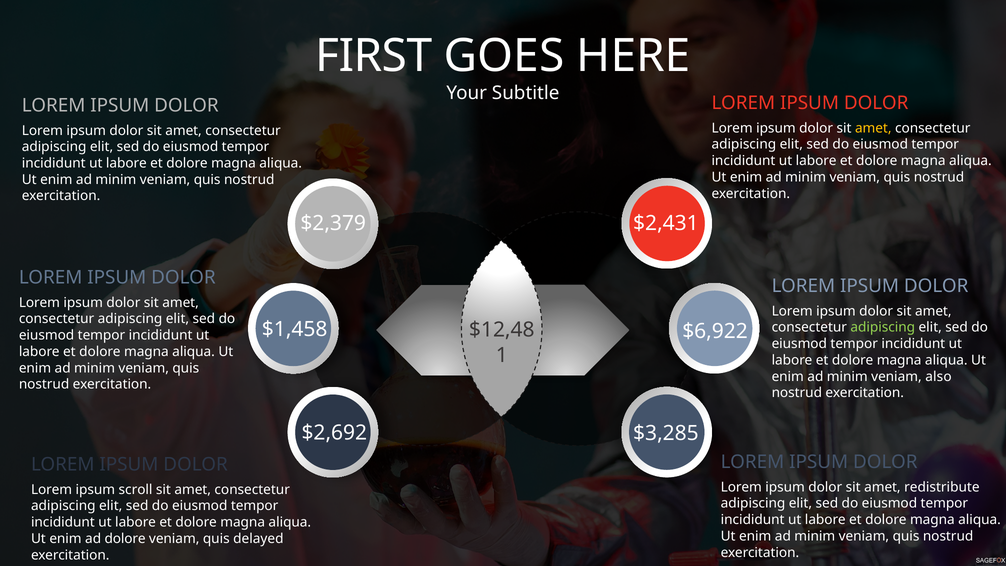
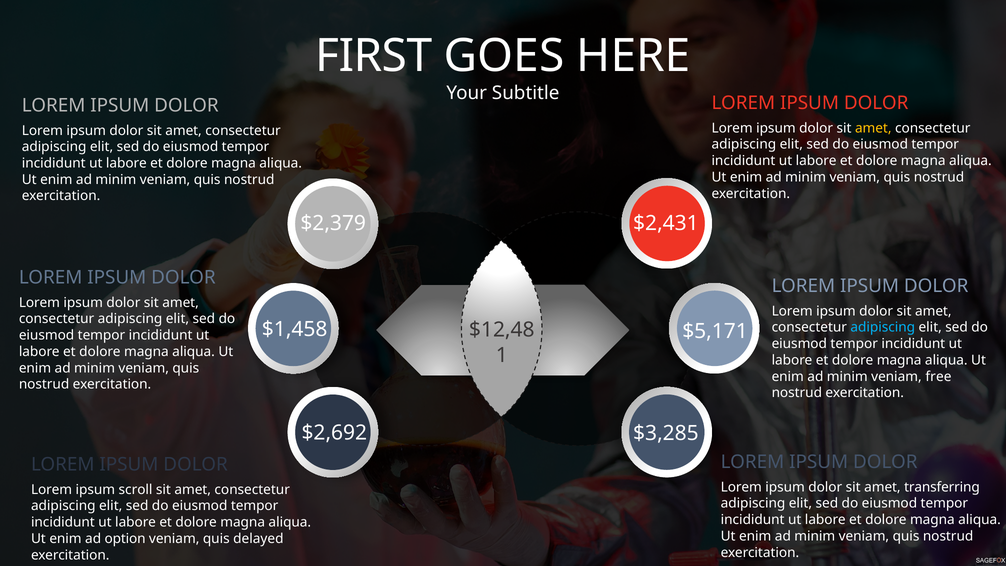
adipiscing at (883, 327) colour: light green -> light blue
$6,922: $6,922 -> $5,171
also: also -> free
redistribute: redistribute -> transferring
ad dolore: dolore -> option
